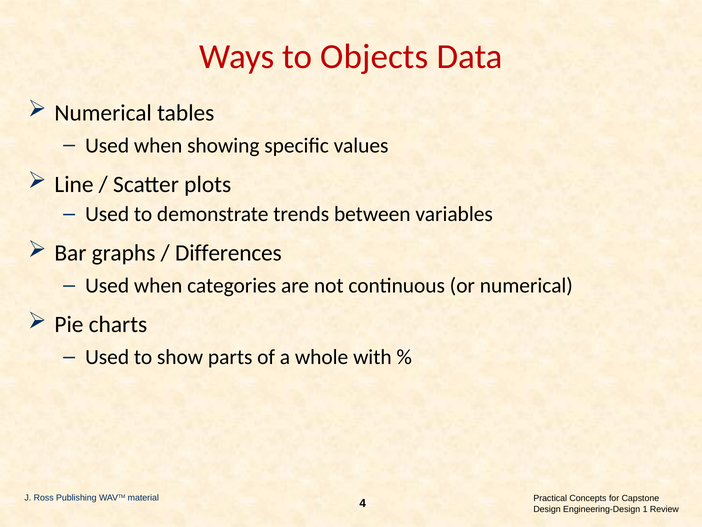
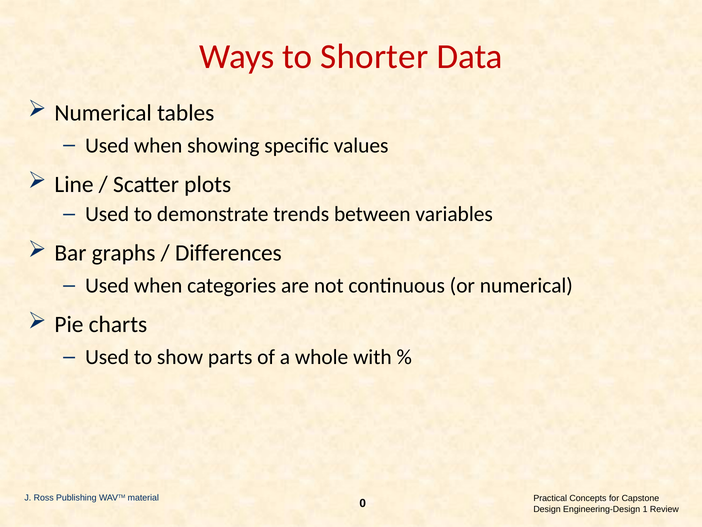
Objects: Objects -> Shorter
4: 4 -> 0
